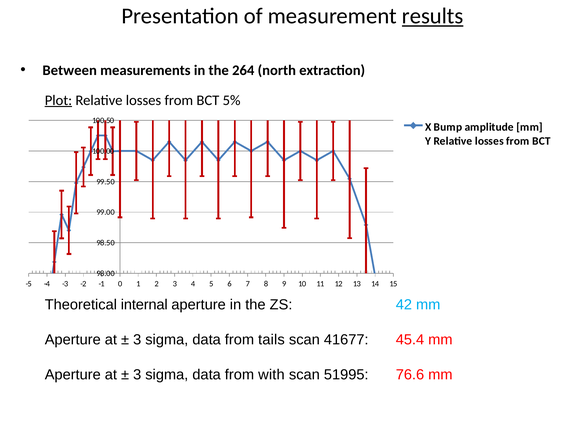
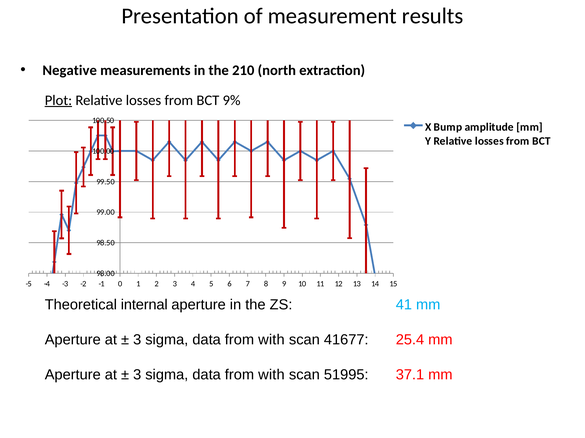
results underline: present -> none
Between: Between -> Negative
264: 264 -> 210
5%: 5% -> 9%
42: 42 -> 41
tails at (271, 340): tails -> with
45.4: 45.4 -> 25.4
76.6: 76.6 -> 37.1
